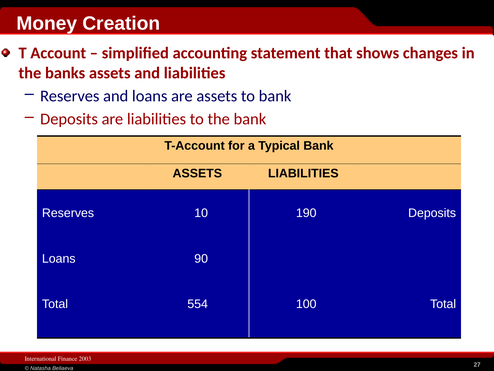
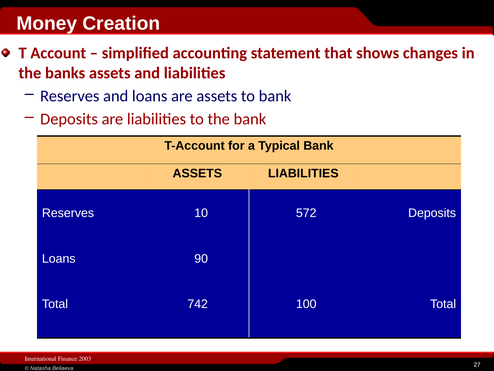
190: 190 -> 572
554: 554 -> 742
